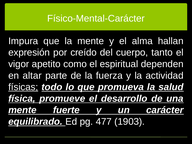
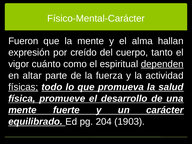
Impura: Impura -> Fueron
apetito: apetito -> cuánto
dependen underline: none -> present
477: 477 -> 204
